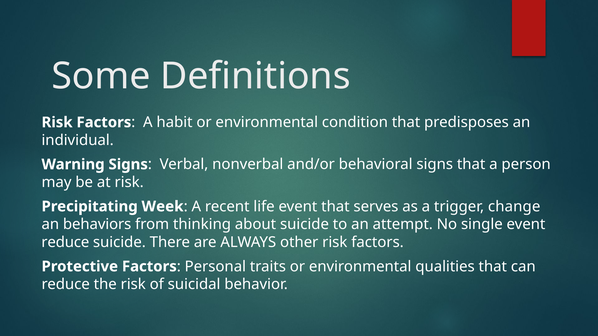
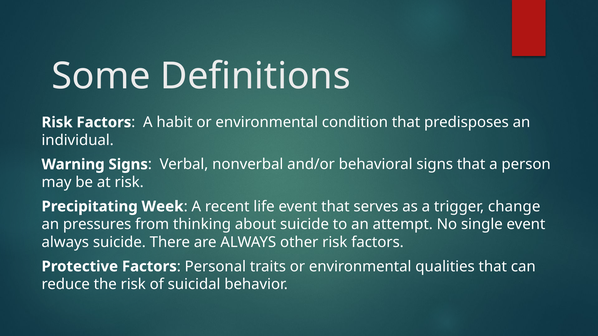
behaviors: behaviors -> pressures
reduce at (65, 243): reduce -> always
